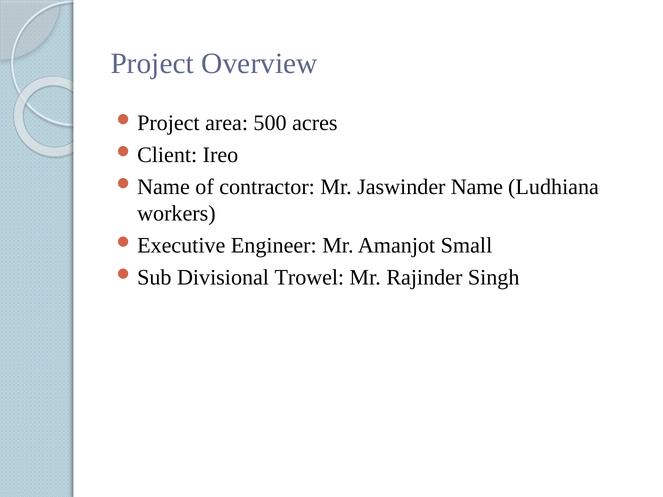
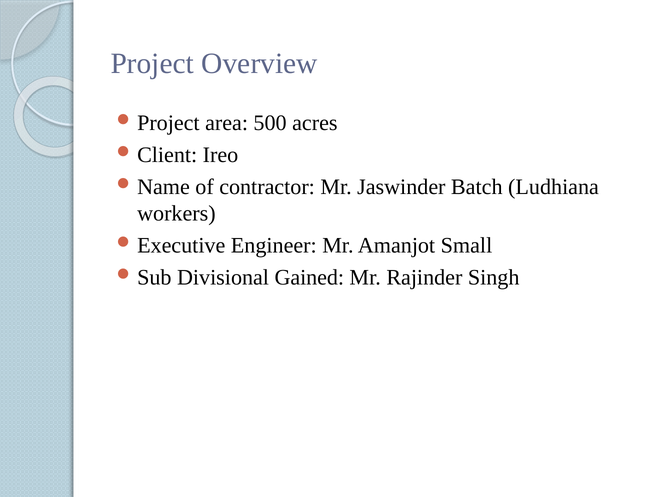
Name: Name -> Batch
Trowel: Trowel -> Gained
